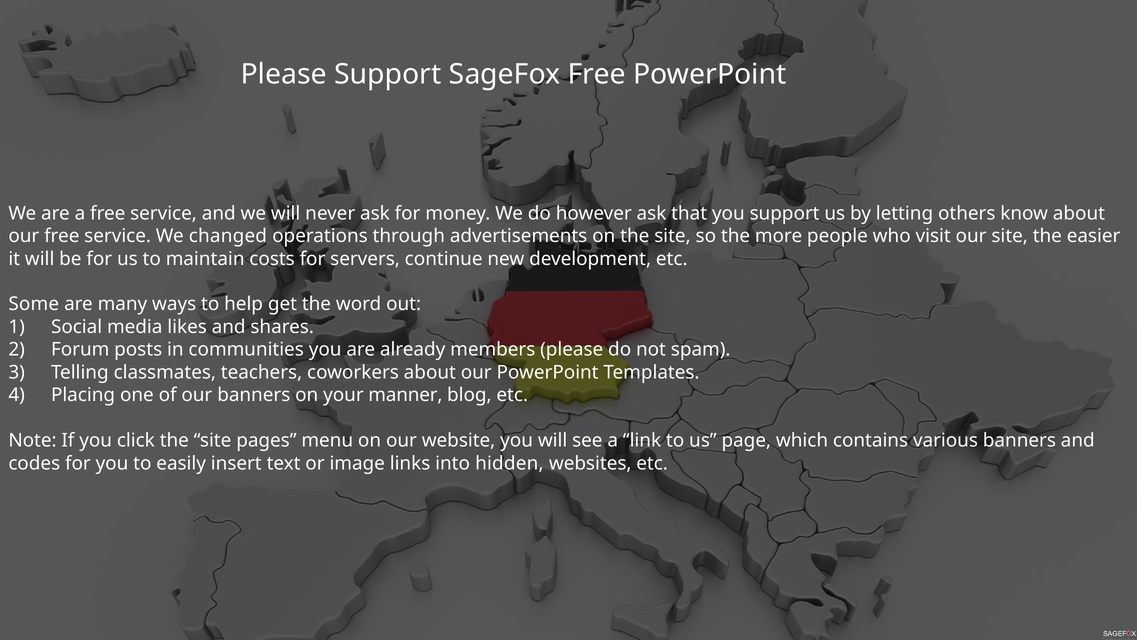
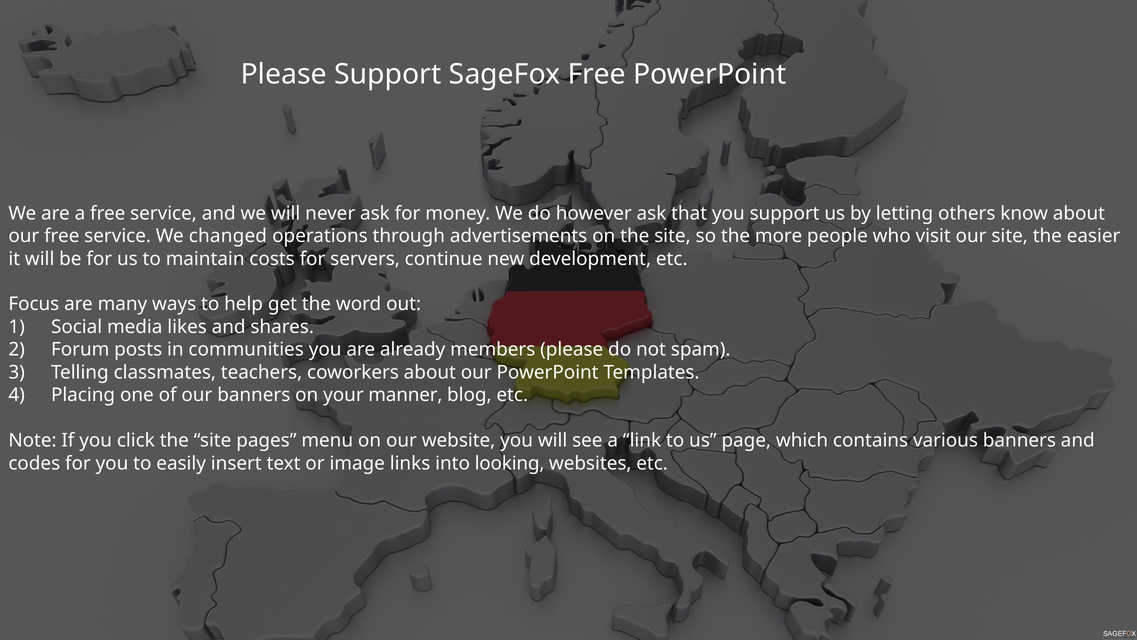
Some: Some -> Focus
hidden: hidden -> looking
